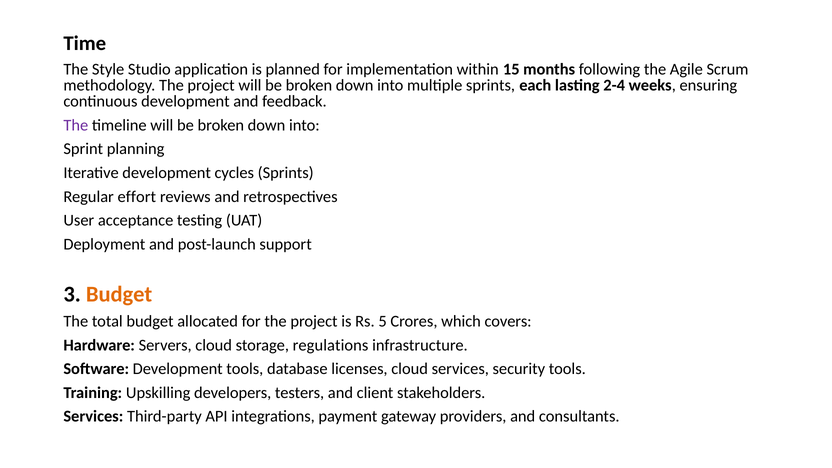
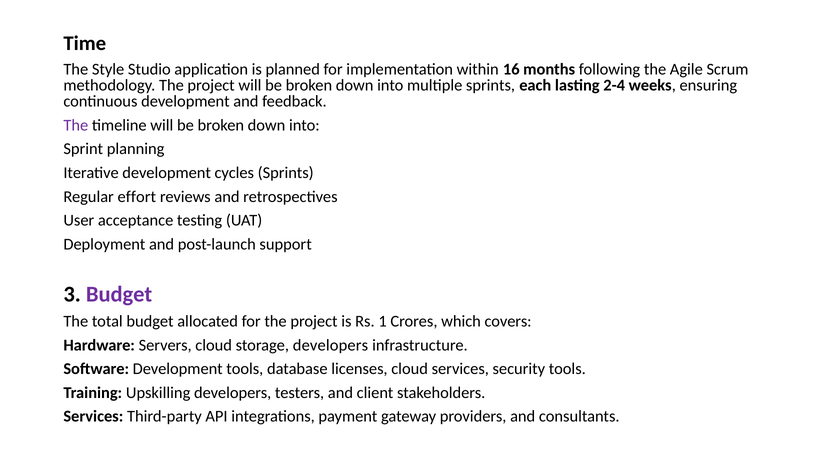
15: 15 -> 16
Budget at (119, 294) colour: orange -> purple
5: 5 -> 1
storage regulations: regulations -> developers
